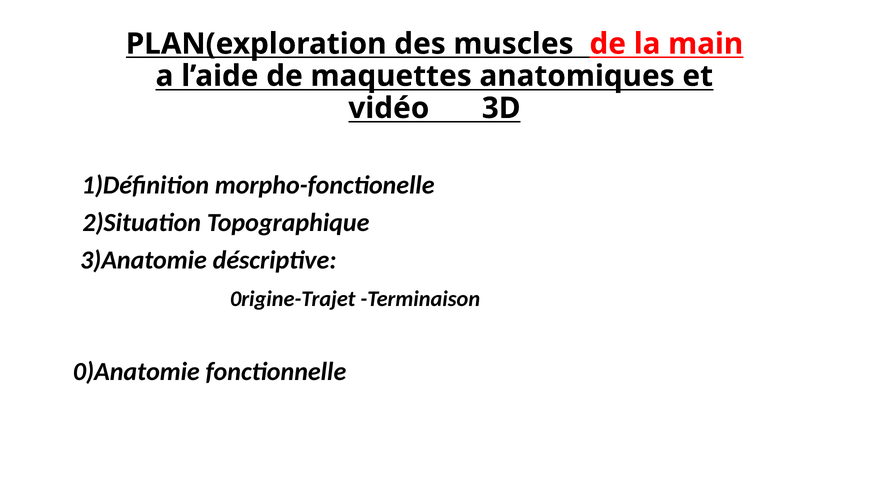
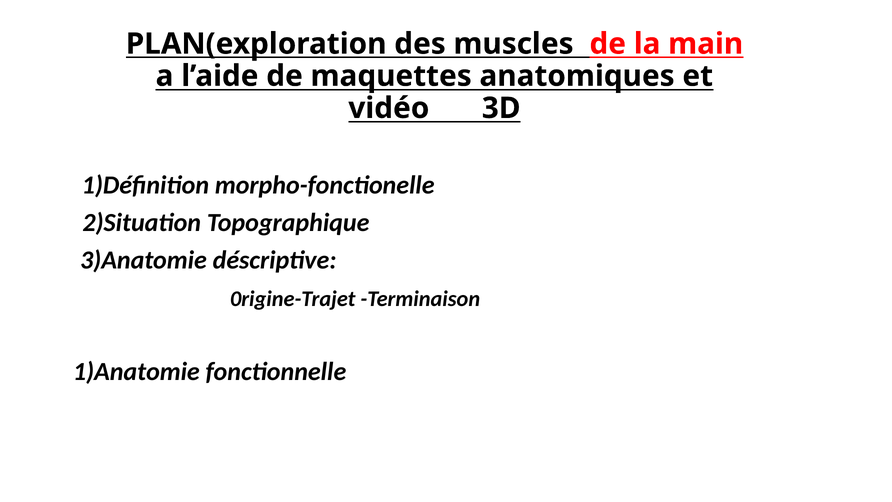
0)Anatomie: 0)Anatomie -> 1)Anatomie
